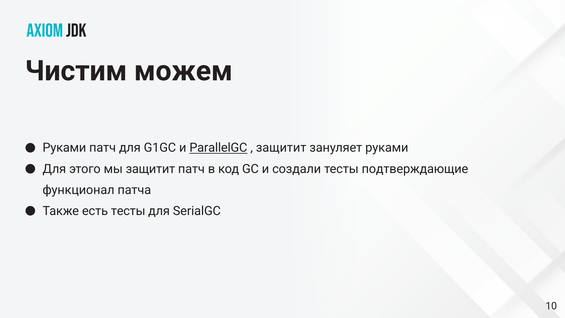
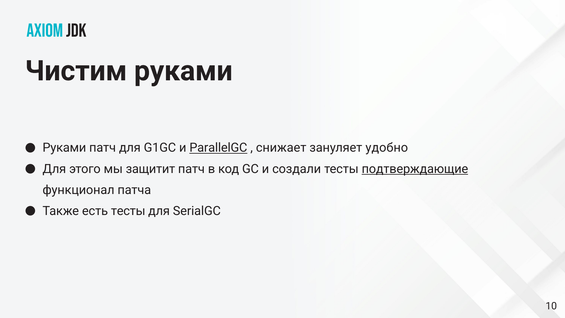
Чистим можем: можем -> руками
защитит at (281, 148): защитит -> снижает
зануляет руками: руками -> удобно
подтверждающие underline: none -> present
